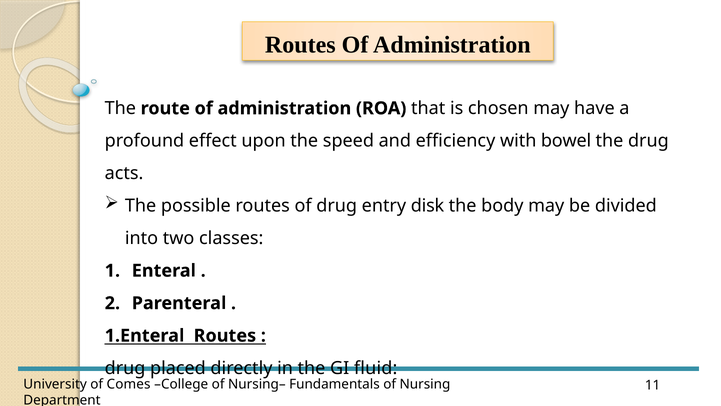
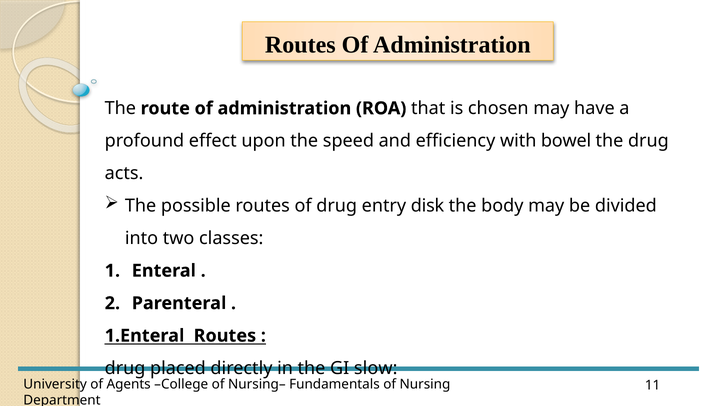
fluid: fluid -> slow
Comes: Comes -> Agents
